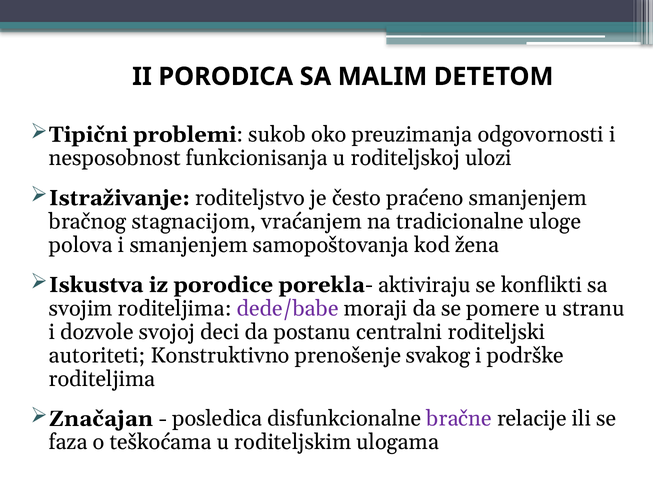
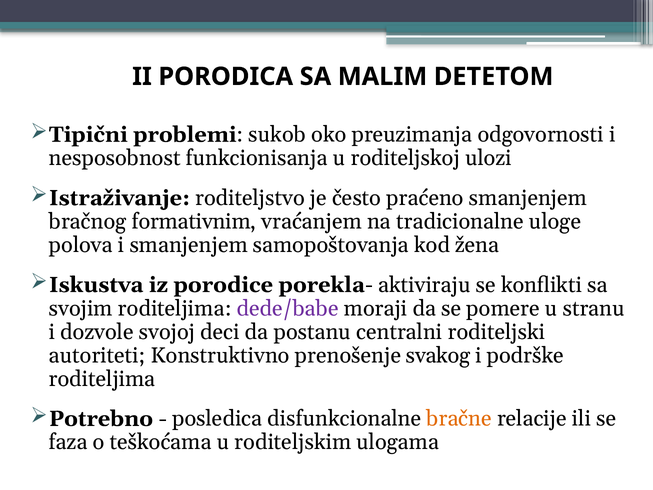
stagnacijom: stagnacijom -> formativnim
Značajan: Značajan -> Potrebno
bračne colour: purple -> orange
